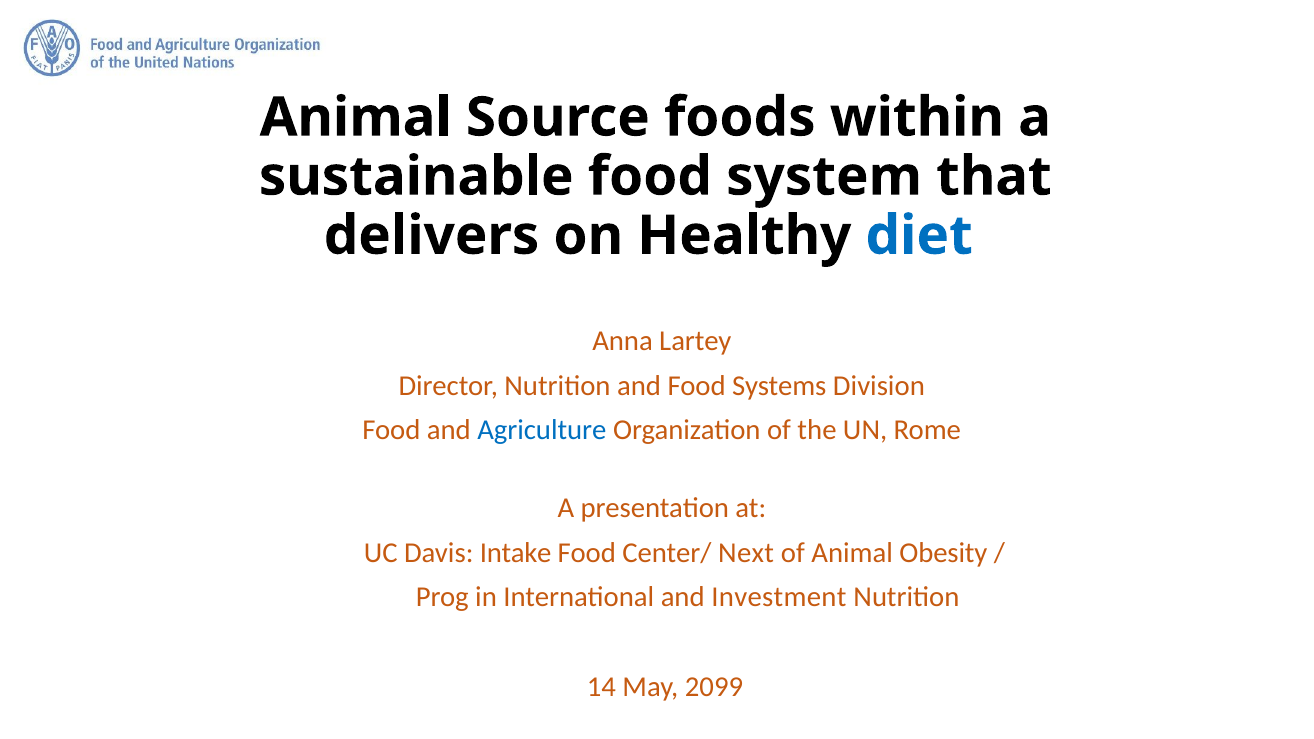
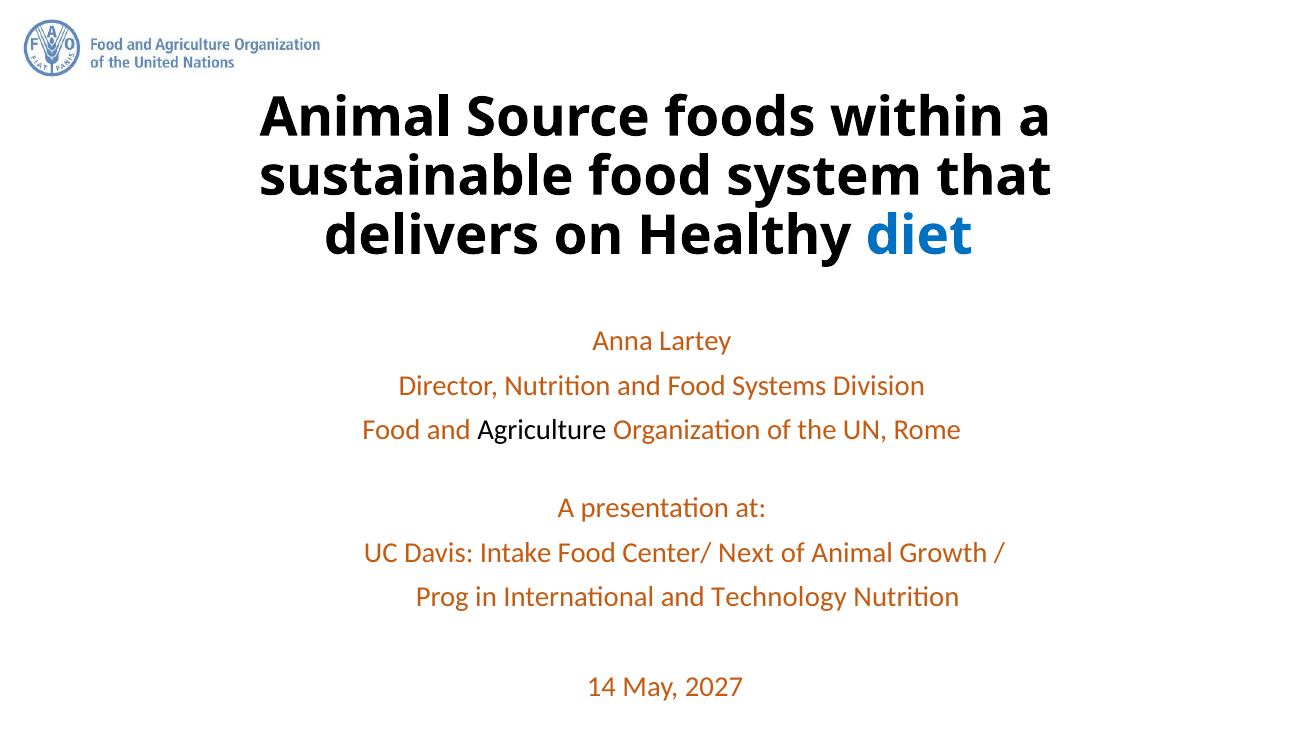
Agriculture colour: blue -> black
Obesity: Obesity -> Growth
Investment: Investment -> Technology
2099: 2099 -> 2027
